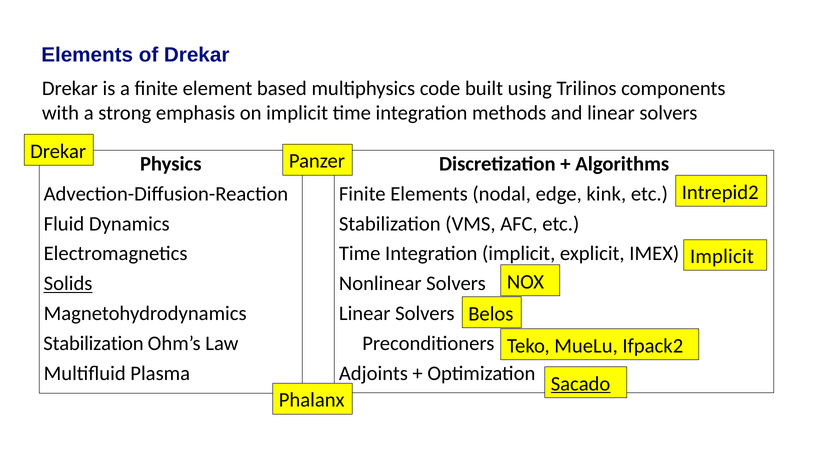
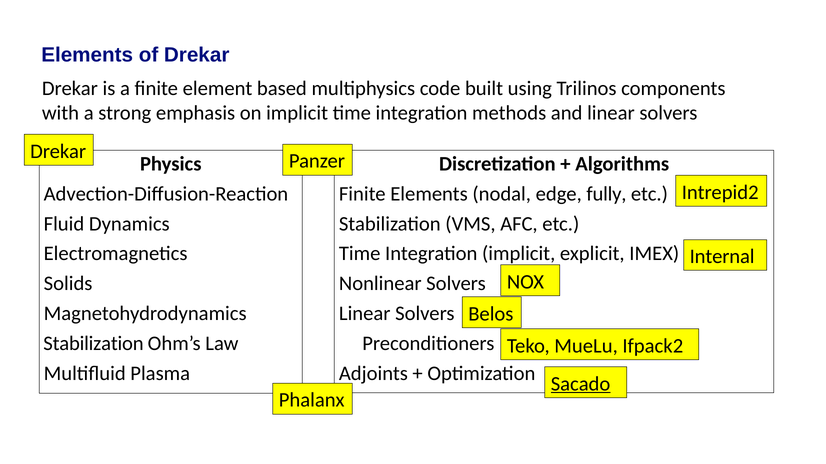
kink: kink -> fully
Implicit at (722, 257): Implicit -> Internal
Solids underline: present -> none
